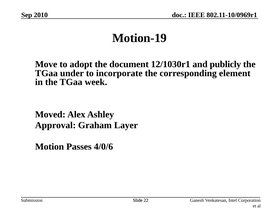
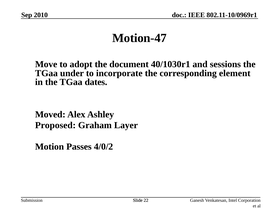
Motion-19: Motion-19 -> Motion-47
12/1030r1: 12/1030r1 -> 40/1030r1
publicly: publicly -> sessions
week: week -> dates
Approval: Approval -> Proposed
4/0/6: 4/0/6 -> 4/0/2
